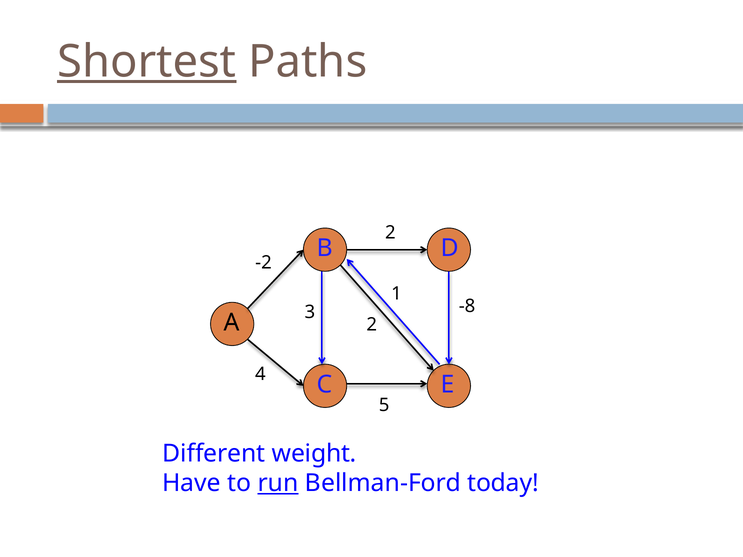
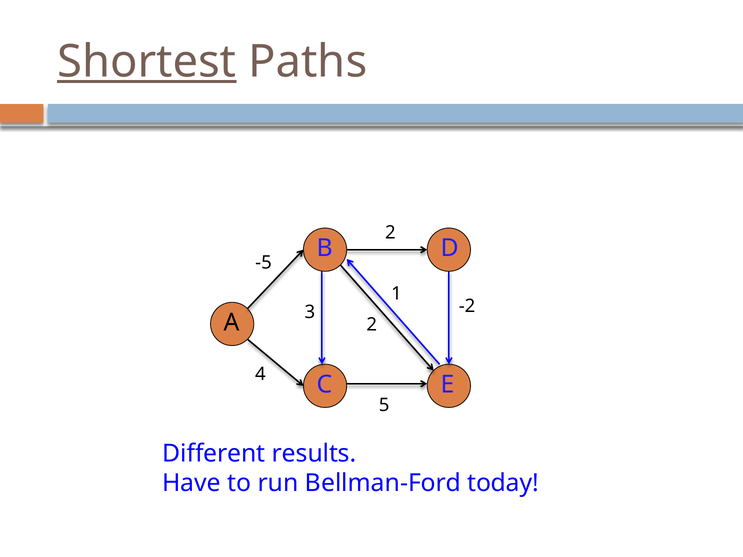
-2: -2 -> -5
-8: -8 -> -2
weight: weight -> results
run underline: present -> none
